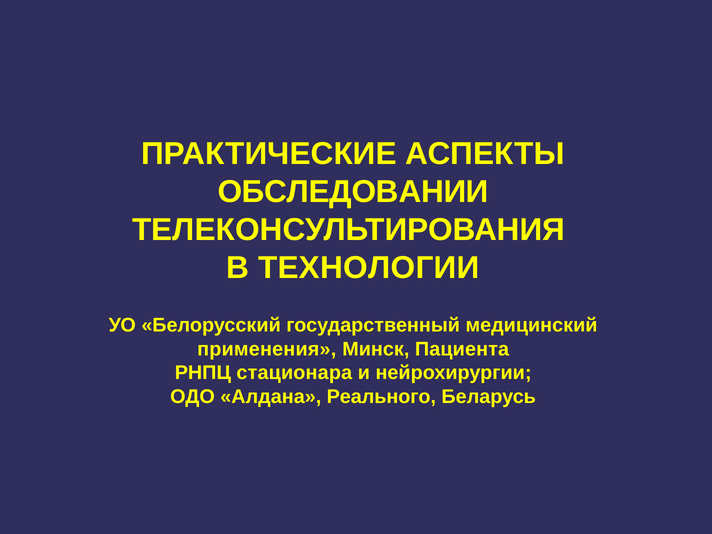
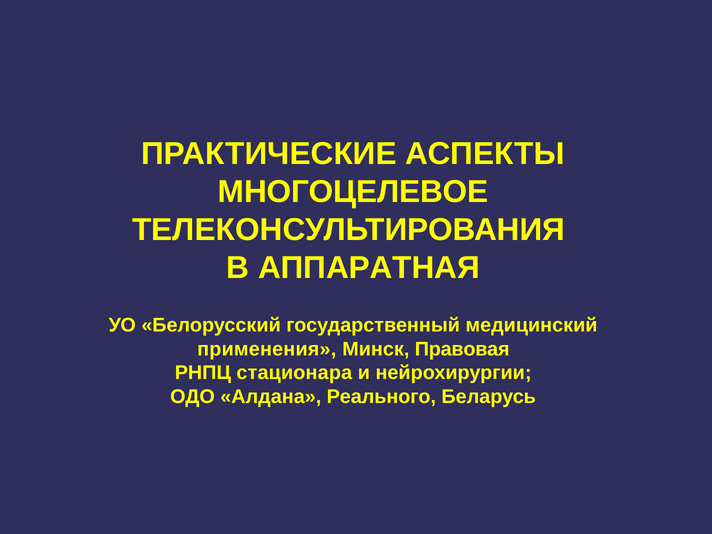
ОБСЛЕДОВАНИИ: ОБСЛЕДОВАНИИ -> МНОГОЦЕЛЕВОЕ
ТЕХНОЛОГИИ: ТЕХНОЛОГИИ -> АППАРАТНАЯ
Пациента: Пациента -> Правовая
